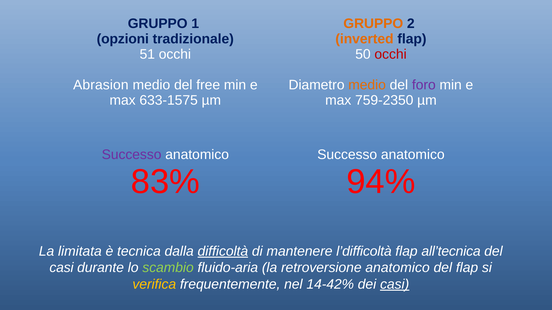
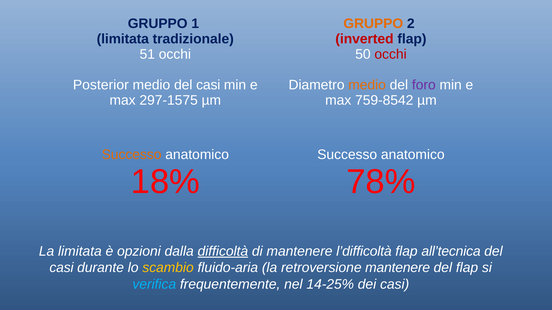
opzioni at (123, 39): opzioni -> limitata
inverted colour: orange -> red
Abrasion: Abrasion -> Posterior
medio del free: free -> casi
633-1575: 633-1575 -> 297-1575
759-2350: 759-2350 -> 759-8542
Successo at (132, 155) colour: purple -> orange
83%: 83% -> 18%
94%: 94% -> 78%
tecnica: tecnica -> opzioni
scambio colour: light green -> yellow
retroversione anatomico: anatomico -> mantenere
verifica colour: yellow -> light blue
14-42%: 14-42% -> 14-25%
casi at (395, 285) underline: present -> none
